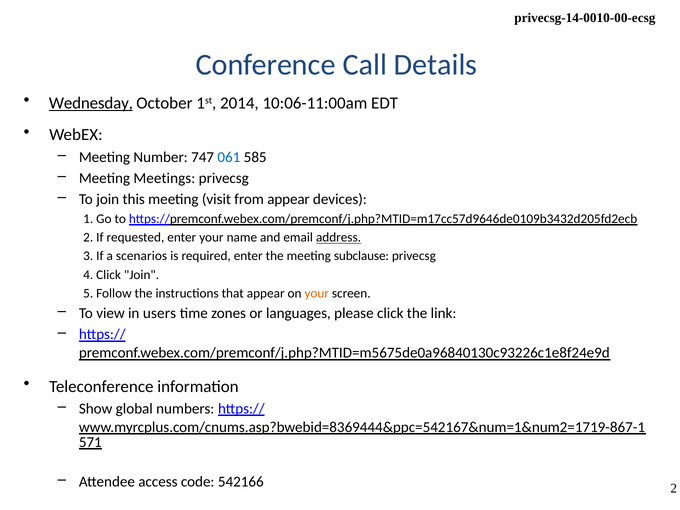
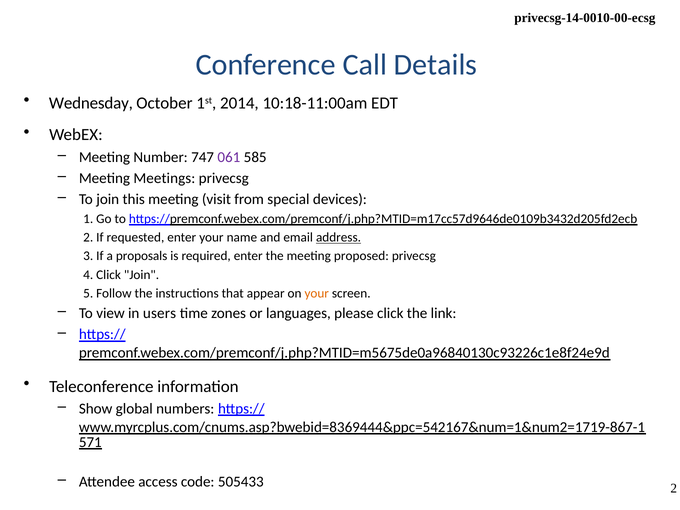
Wednesday underline: present -> none
10:06-11:00am: 10:06-11:00am -> 10:18-11:00am
061 colour: blue -> purple
from appear: appear -> special
scenarios: scenarios -> proposals
subclause: subclause -> proposed
542166: 542166 -> 505433
